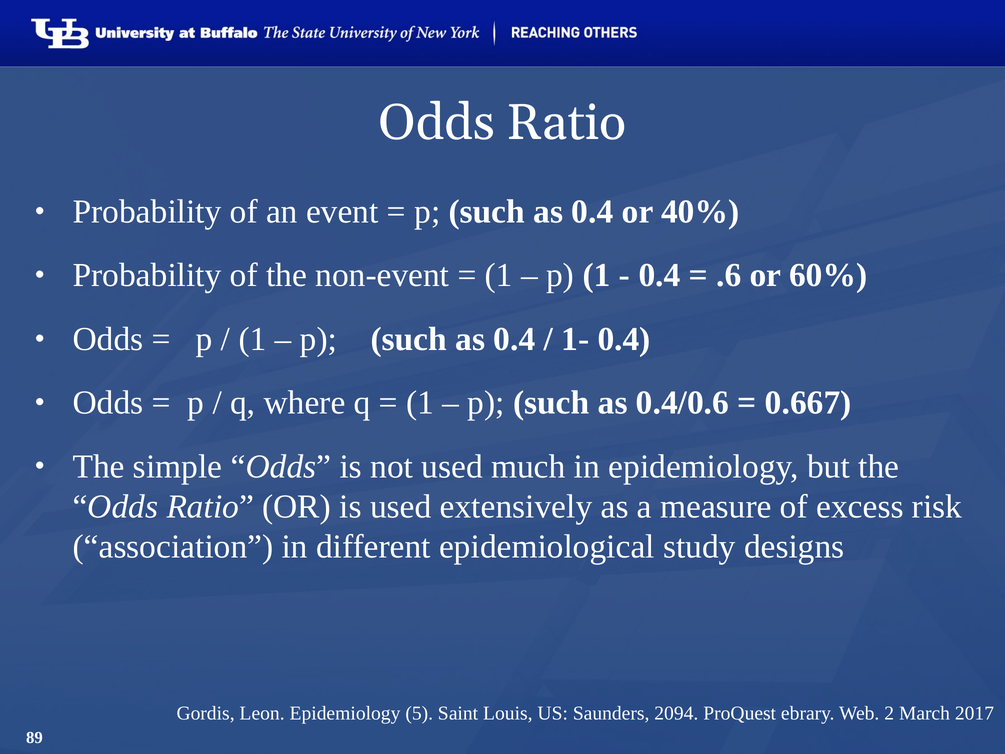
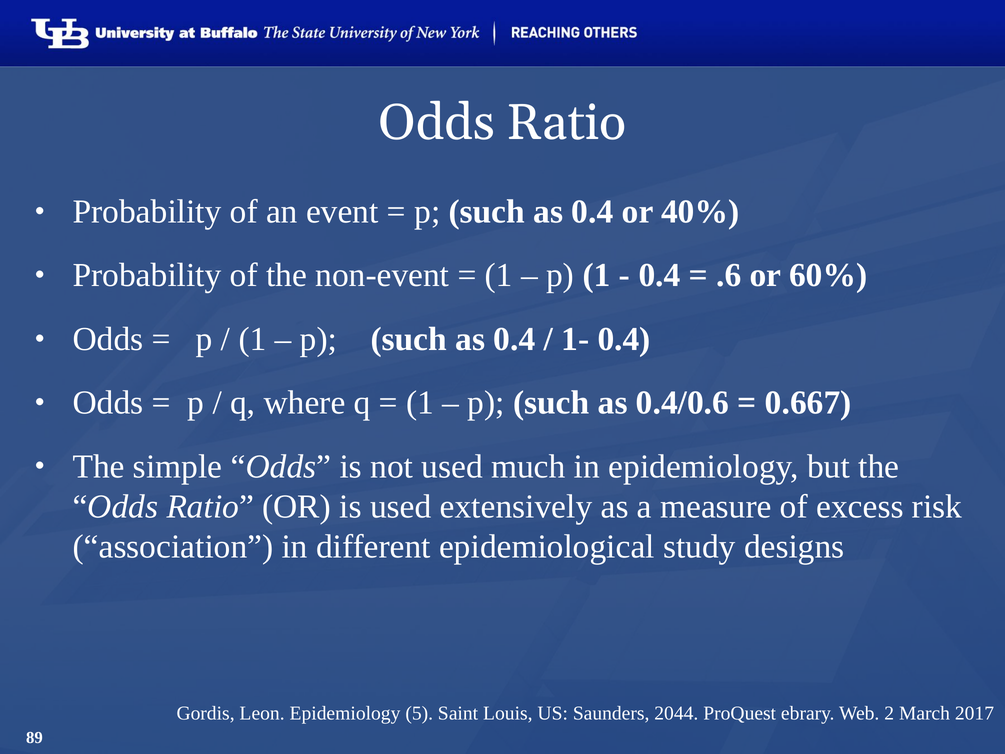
2094: 2094 -> 2044
